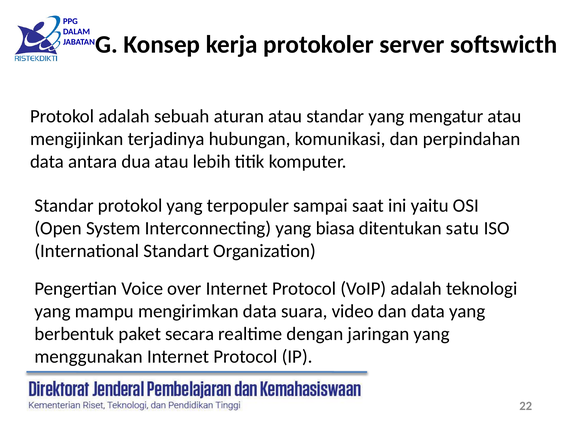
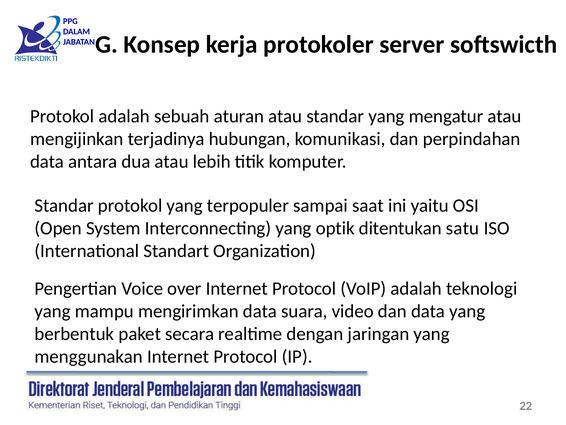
biasa: biasa -> optik
